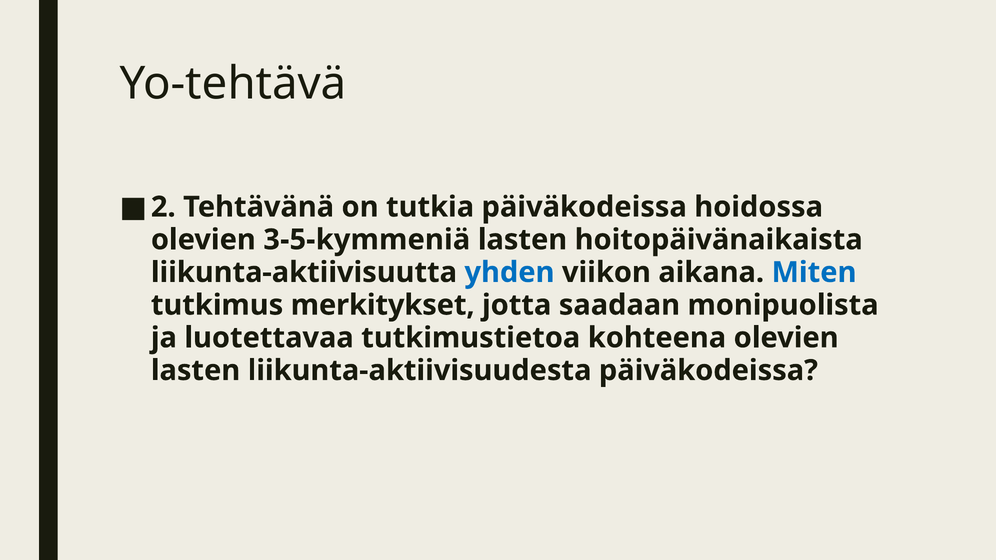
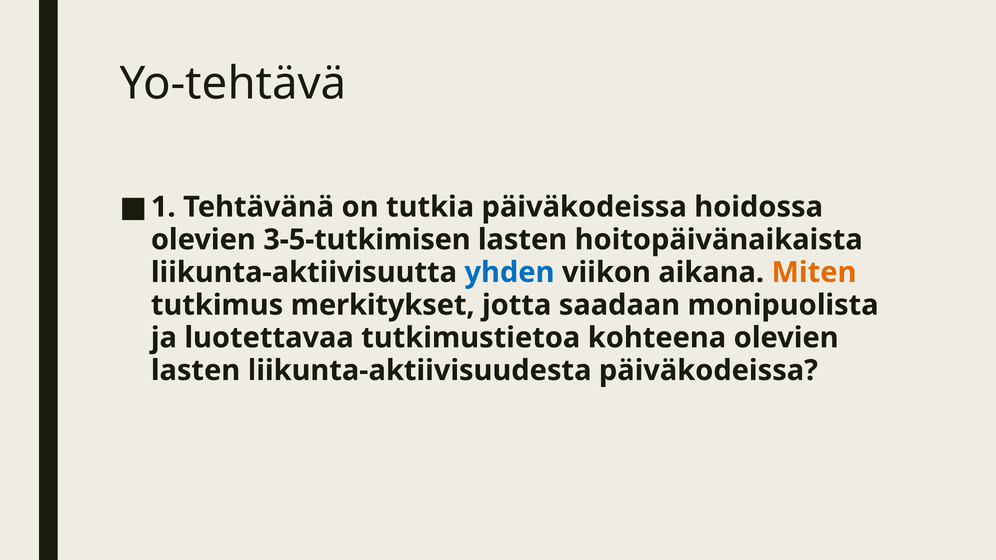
2: 2 -> 1
3-5-kymmeniä: 3-5-kymmeniä -> 3-5-tutkimisen
Miten colour: blue -> orange
